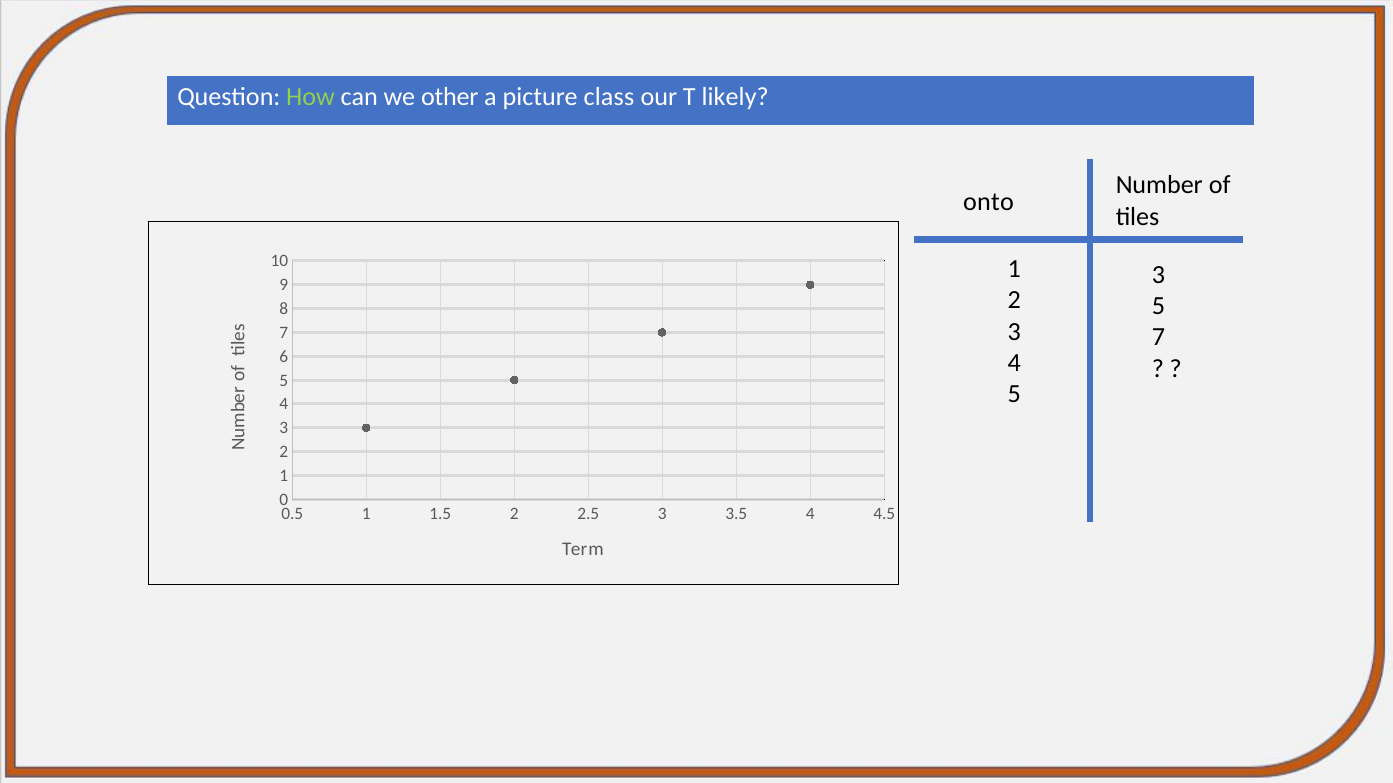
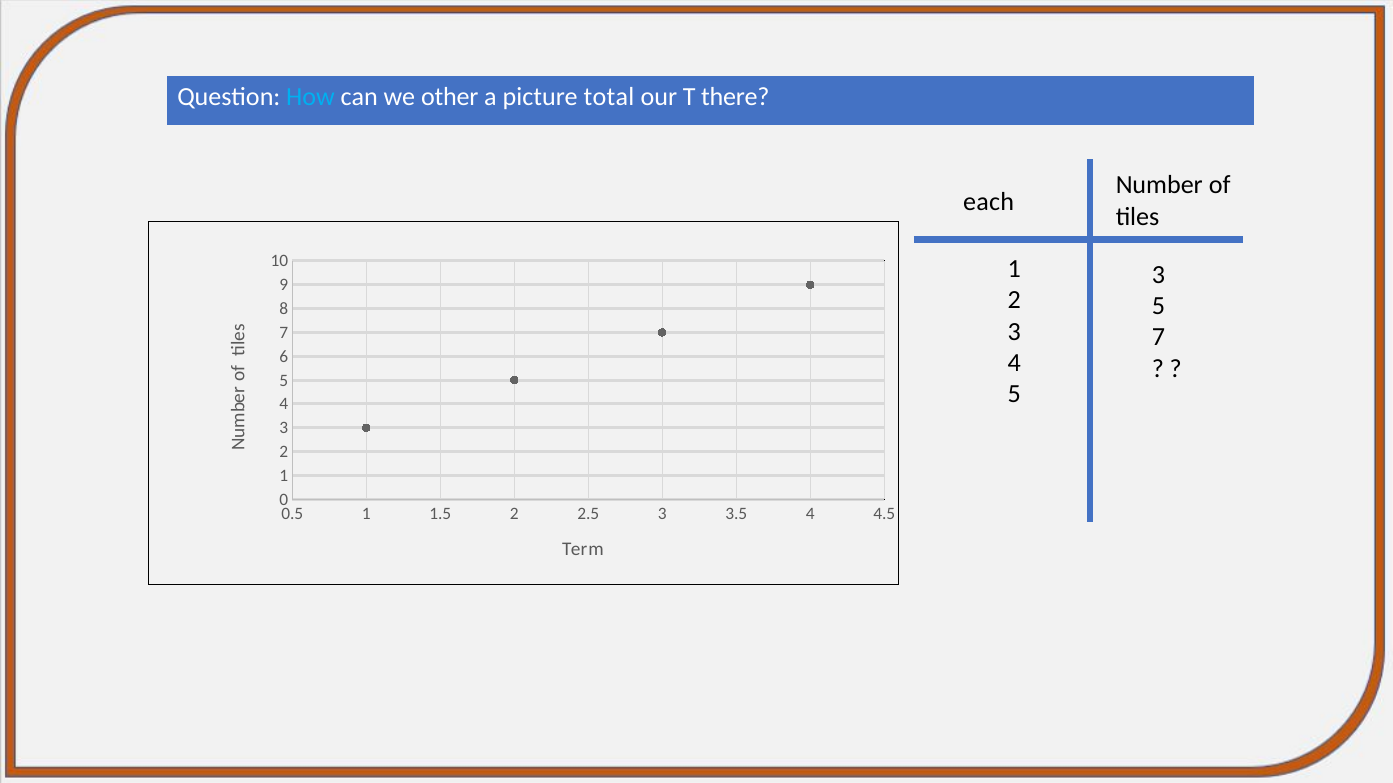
How colour: light green -> light blue
class: class -> total
likely: likely -> there
onto: onto -> each
